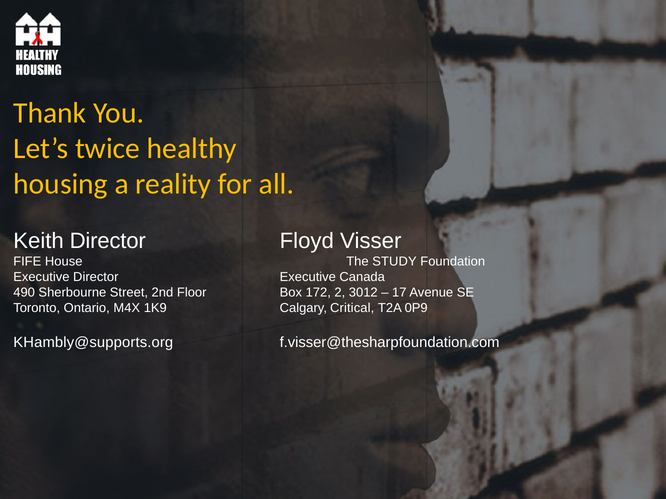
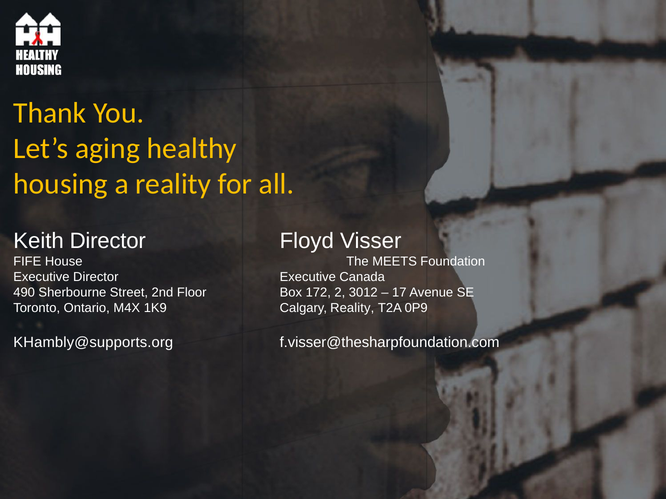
twice: twice -> aging
STUDY: STUDY -> MEETS
Calgary Critical: Critical -> Reality
